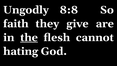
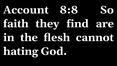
Ungodly: Ungodly -> Account
give: give -> find
the underline: present -> none
